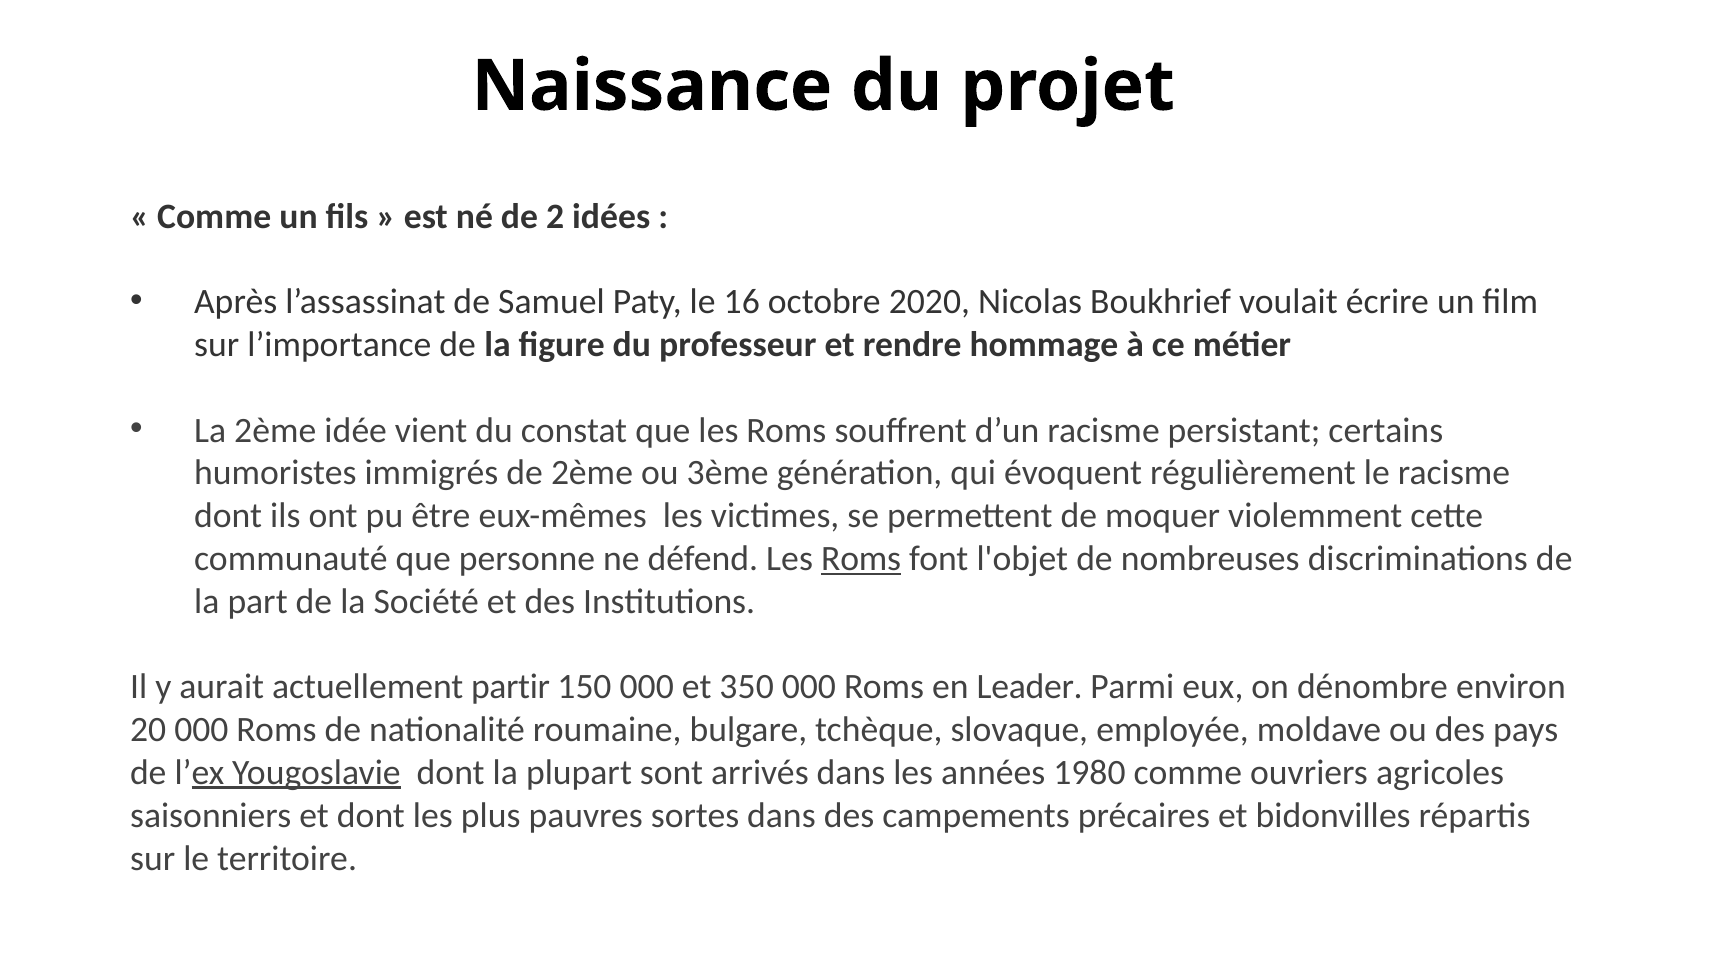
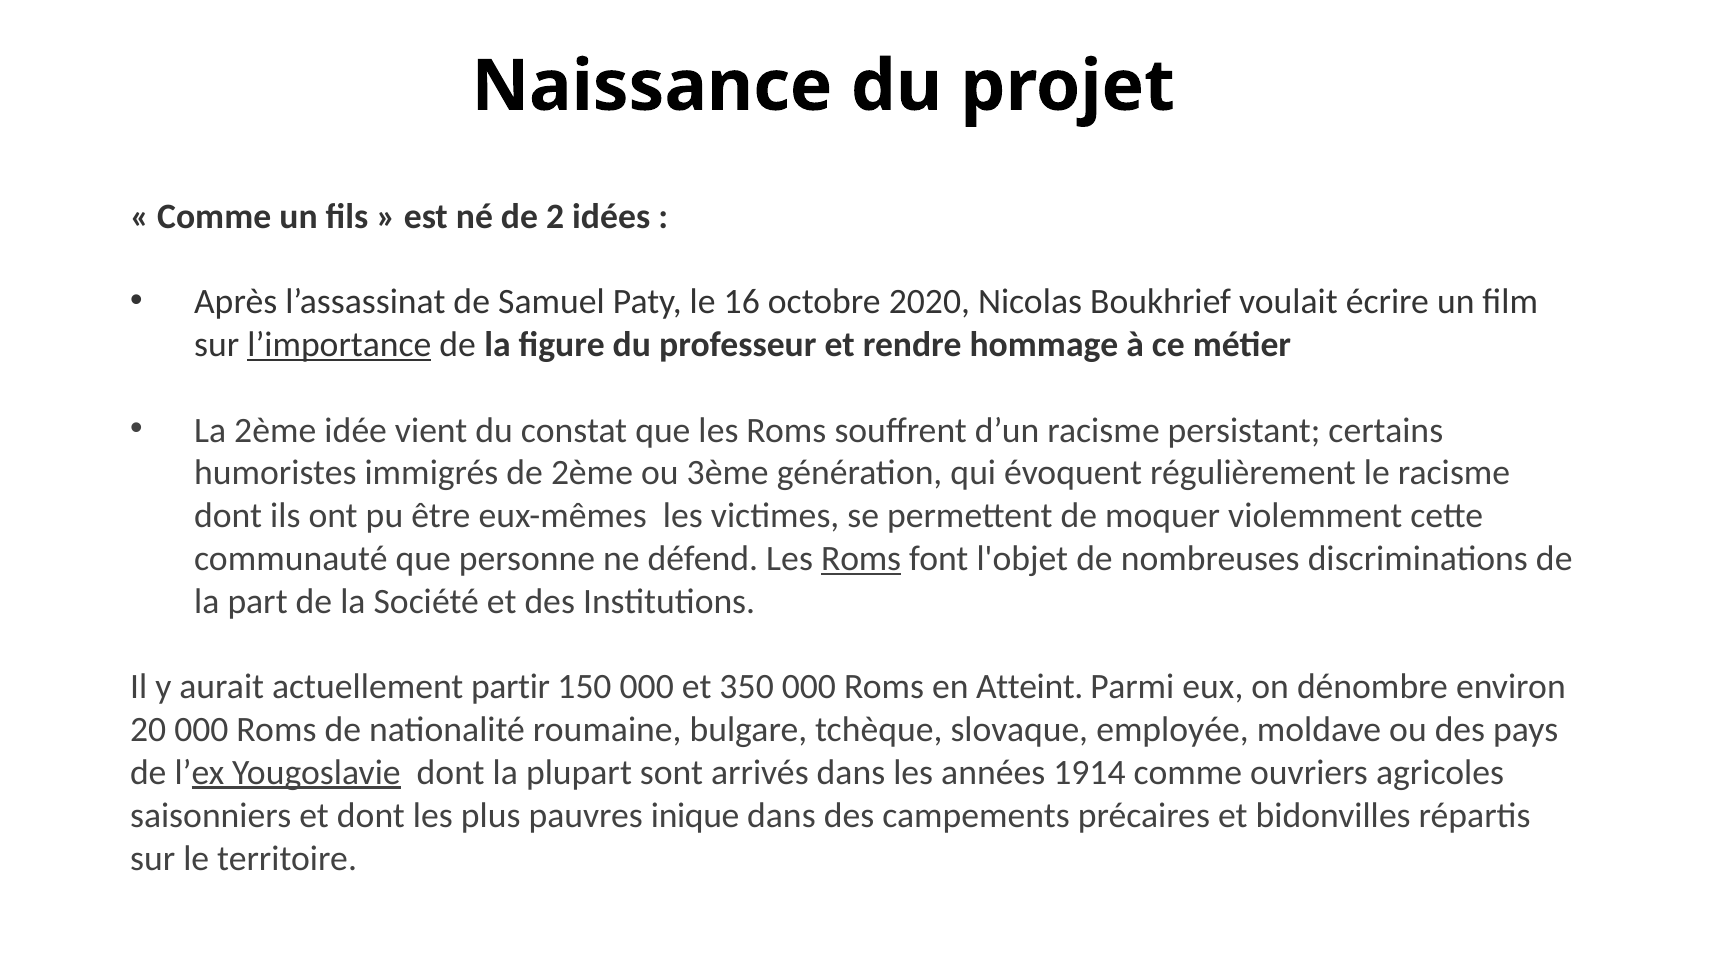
l’importance underline: none -> present
Leader: Leader -> Atteint
1980: 1980 -> 1914
sortes: sortes -> inique
